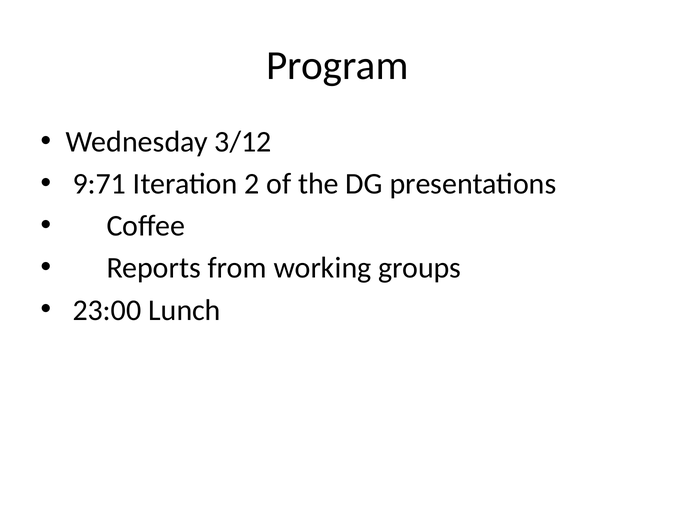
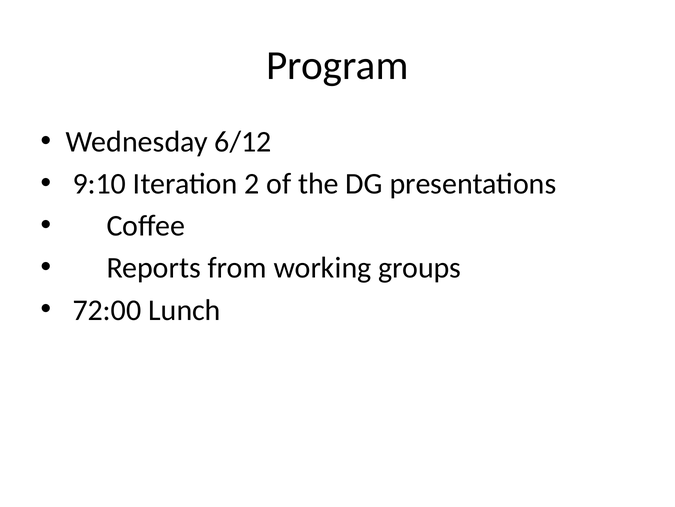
3/12: 3/12 -> 6/12
9:71: 9:71 -> 9:10
23:00: 23:00 -> 72:00
